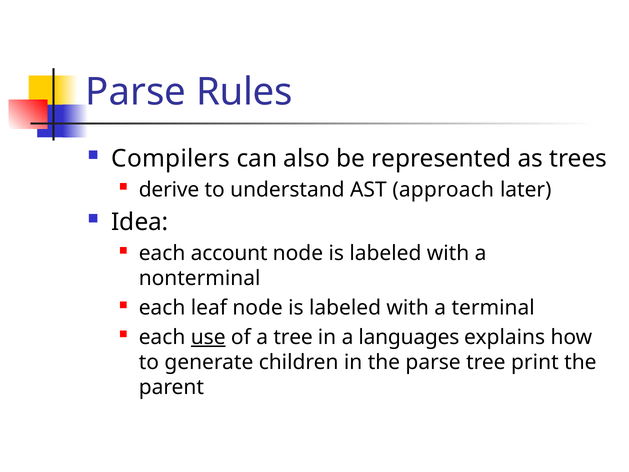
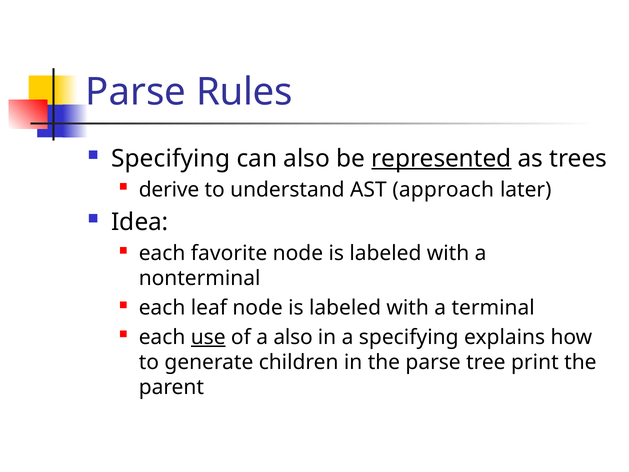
Compilers at (171, 158): Compilers -> Specifying
represented underline: none -> present
account: account -> favorite
a tree: tree -> also
a languages: languages -> specifying
